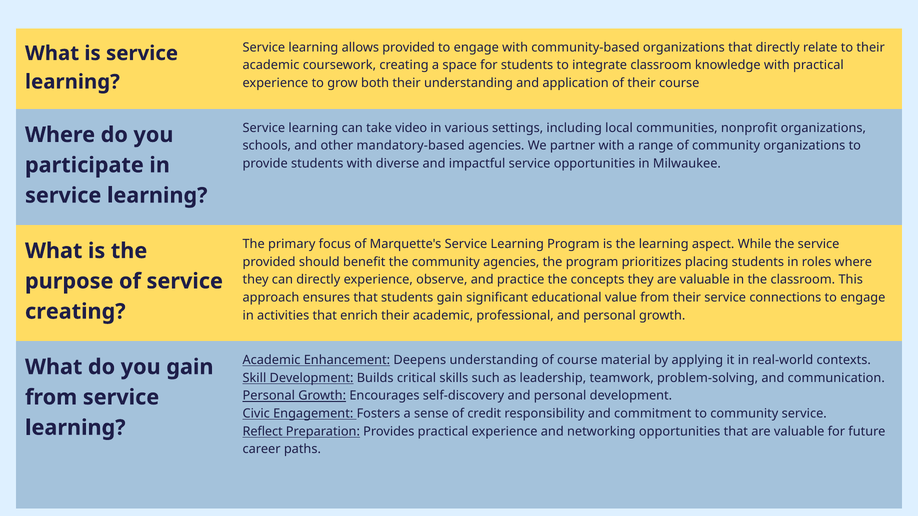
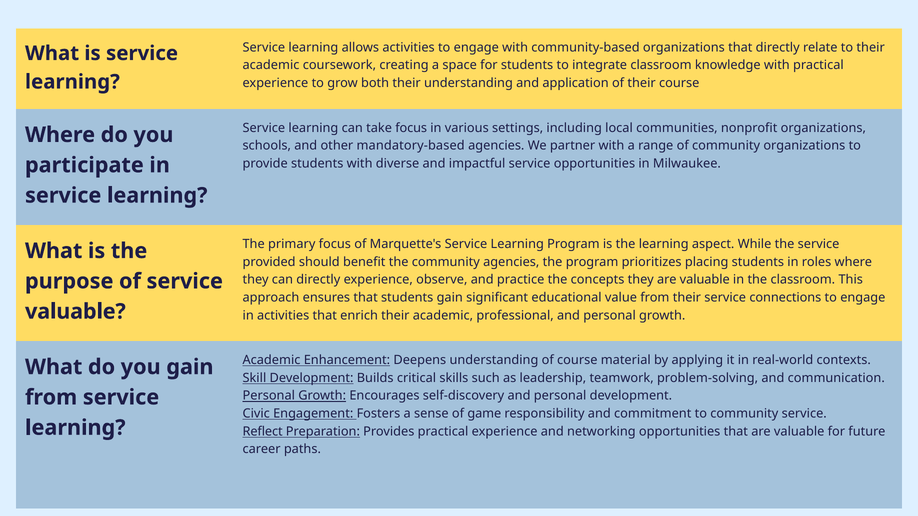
allows provided: provided -> activities
take video: video -> focus
creating at (75, 312): creating -> valuable
credit: credit -> game
